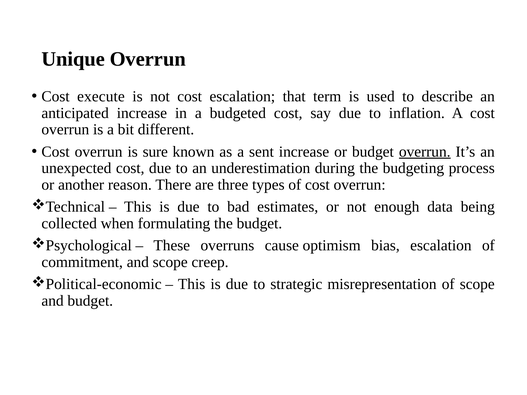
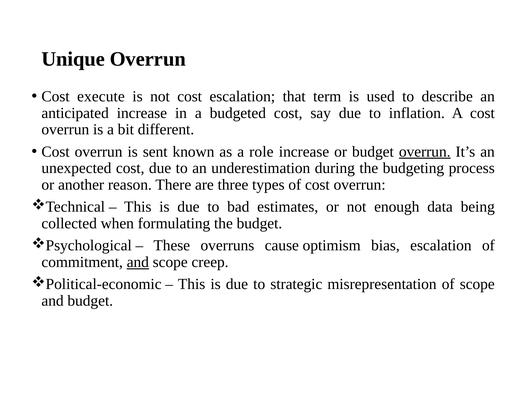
sure: sure -> sent
sent: sent -> role
and at (138, 262) underline: none -> present
